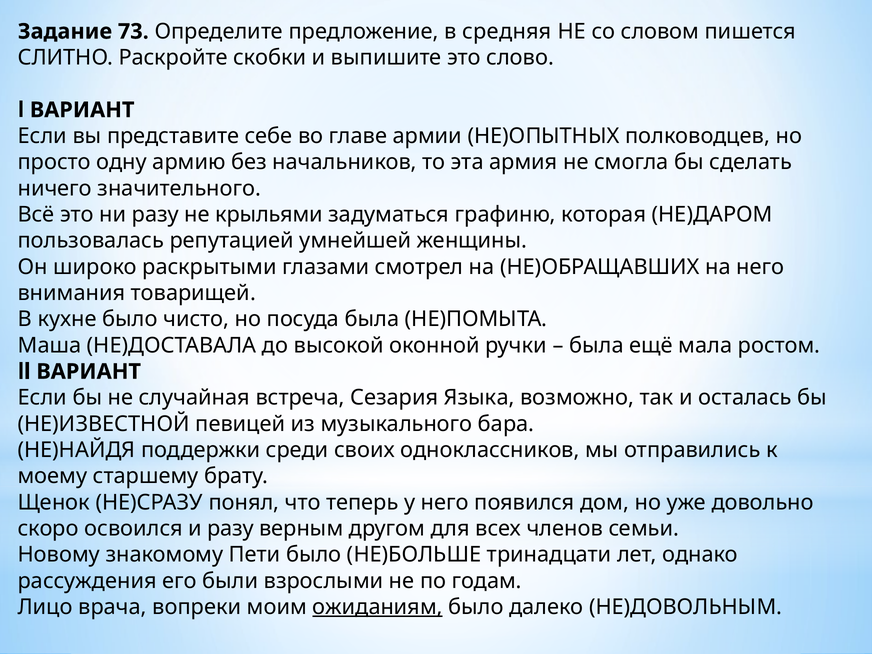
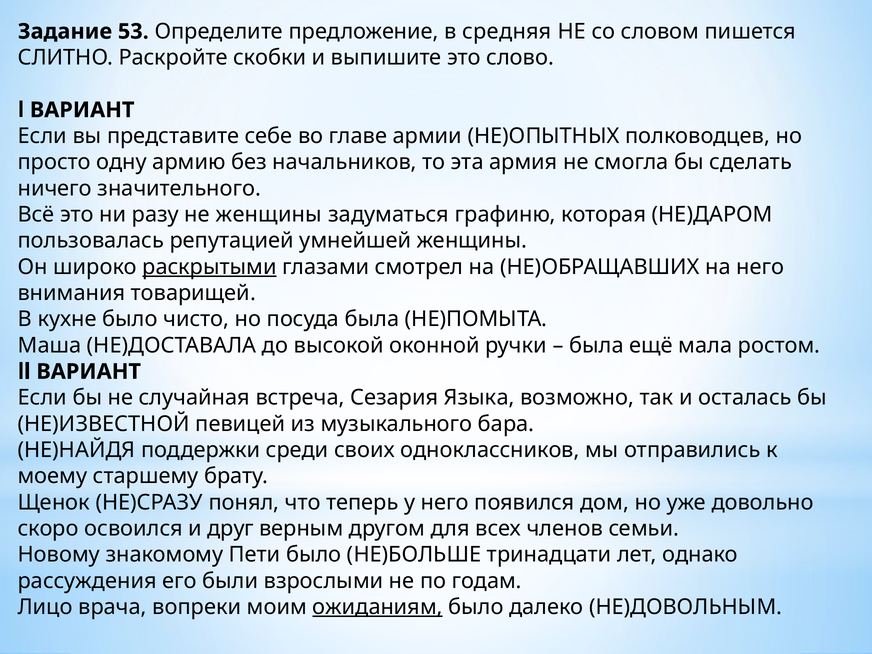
73: 73 -> 53
не крыльями: крыльями -> женщины
раскрытыми underline: none -> present
и разу: разу -> друг
